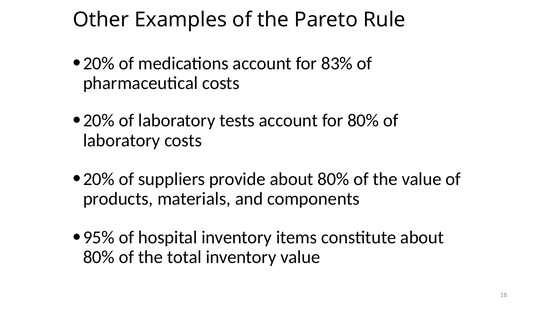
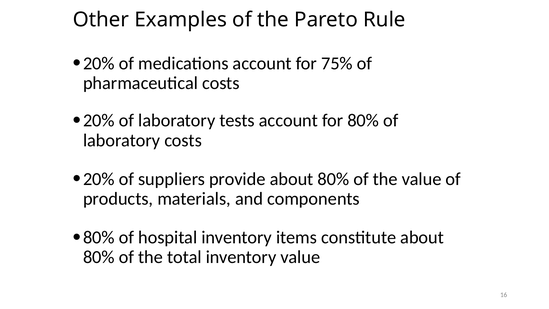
83%: 83% -> 75%
95% at (99, 237): 95% -> 80%
